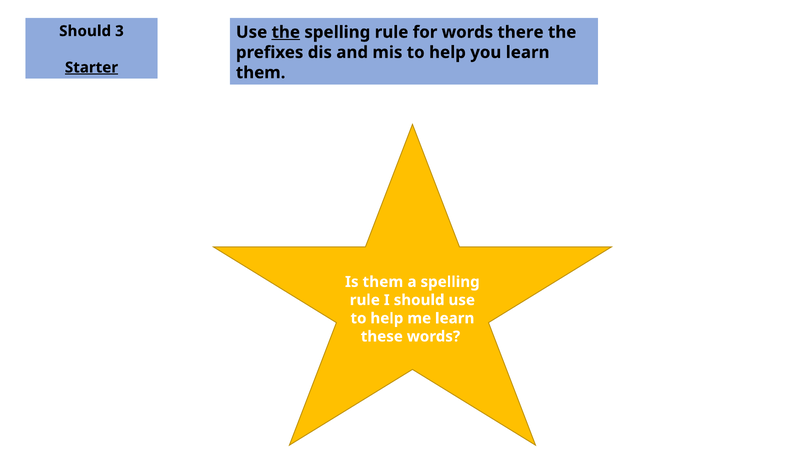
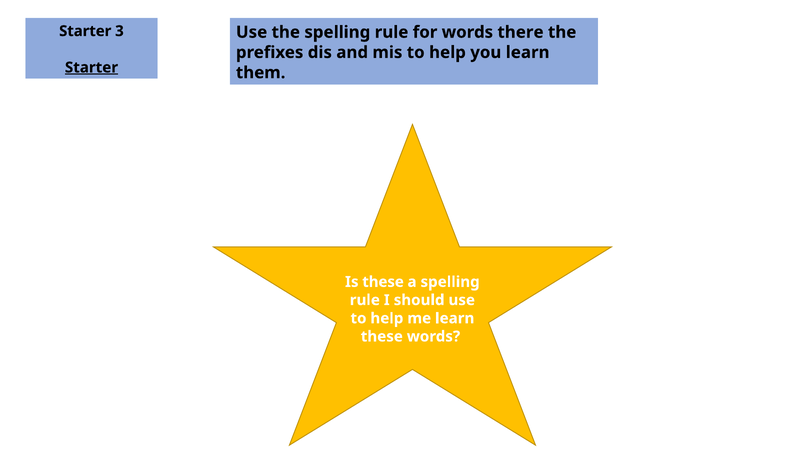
Should at (85, 31): Should -> Starter
the at (286, 32) underline: present -> none
Is them: them -> these
